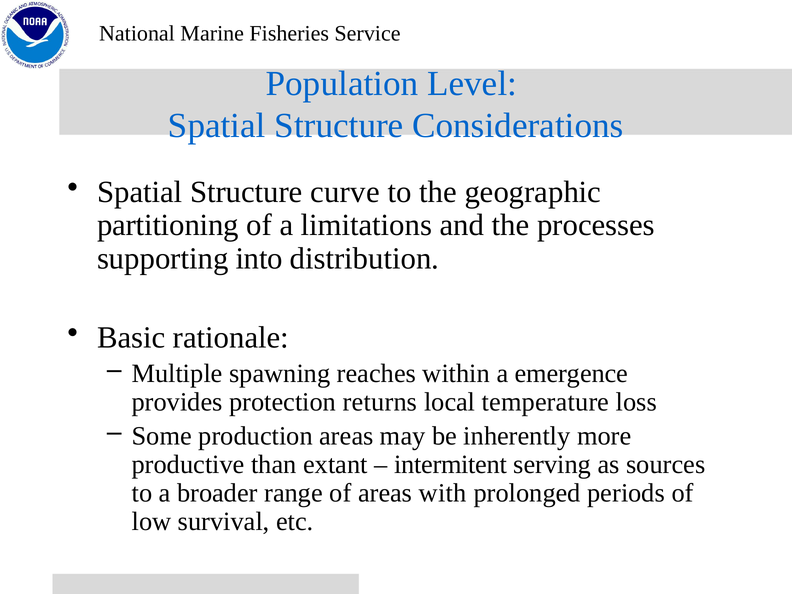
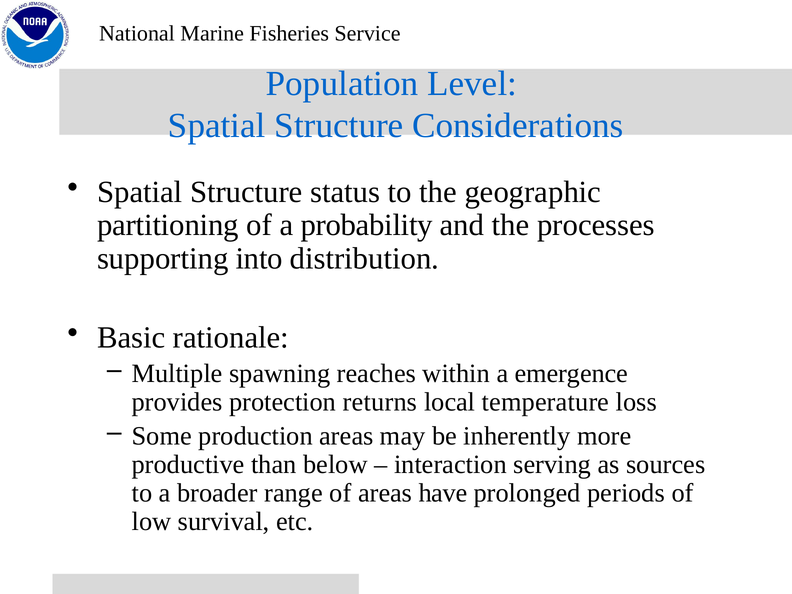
curve: curve -> status
limitations: limitations -> probability
extant: extant -> below
intermitent: intermitent -> interaction
with: with -> have
